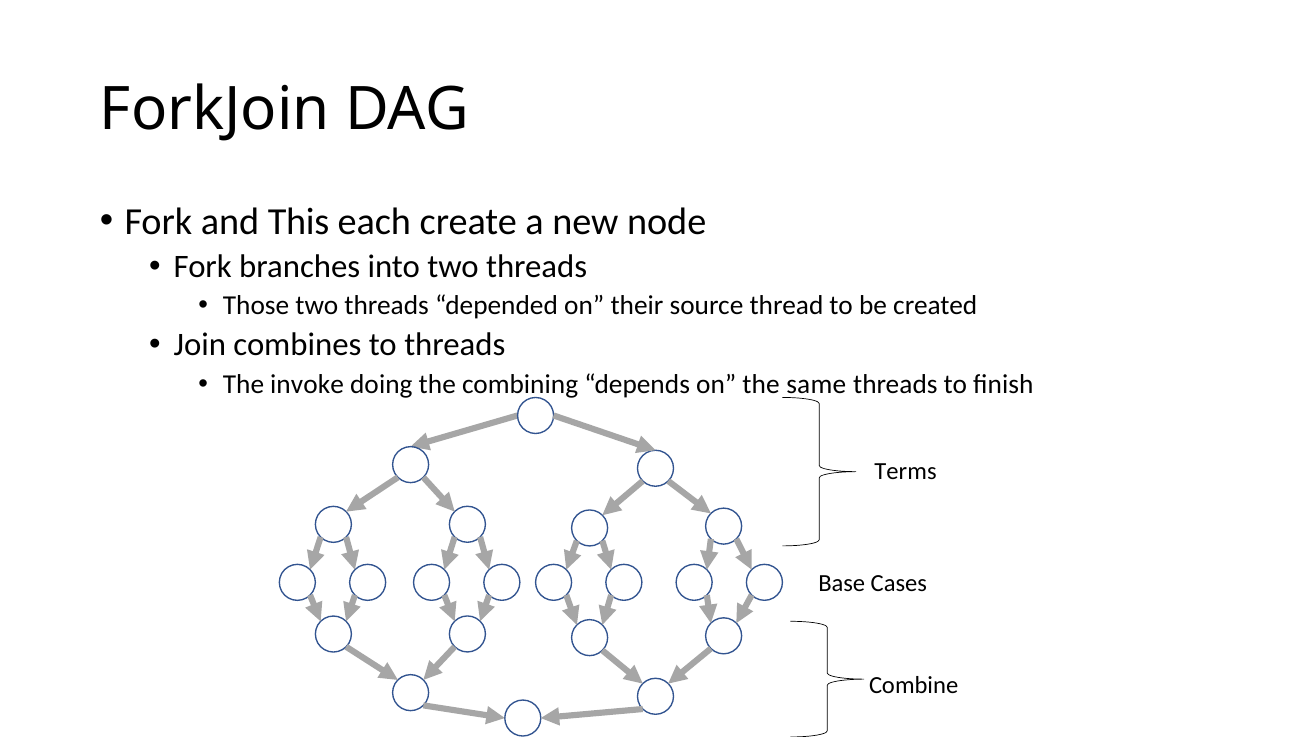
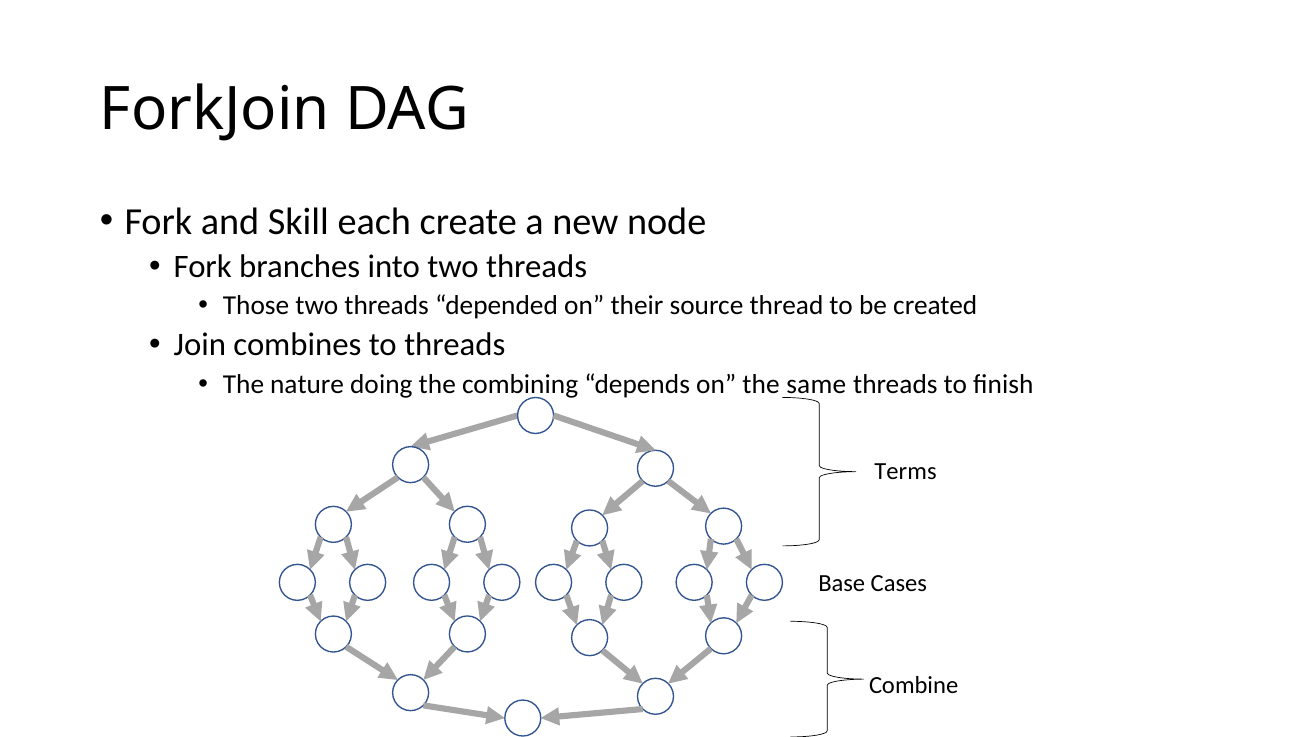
This: This -> Skill
invoke: invoke -> nature
